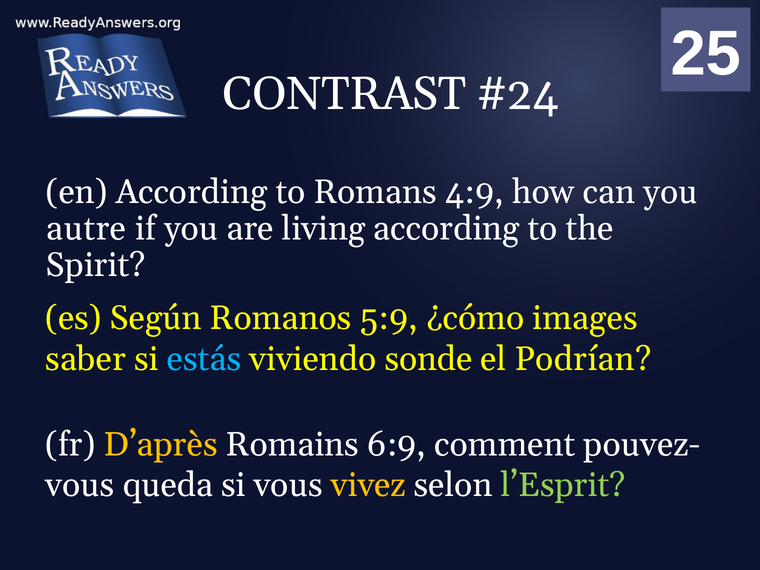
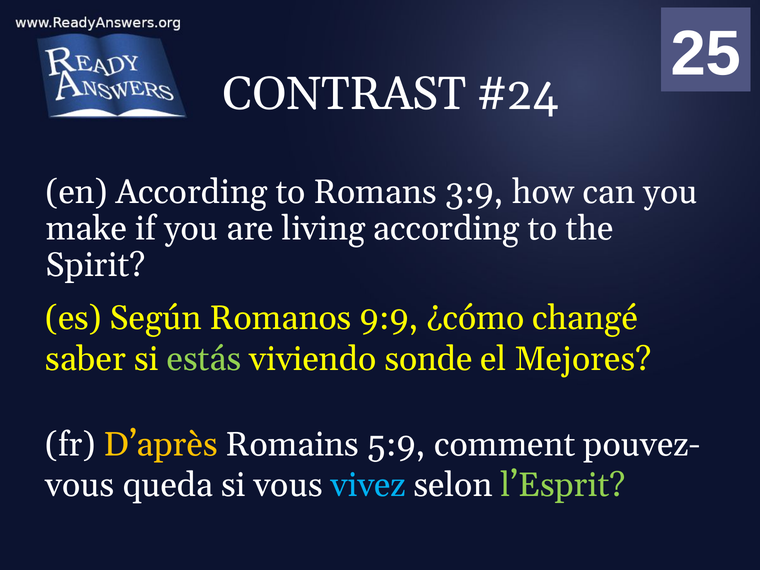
4:9: 4:9 -> 3:9
autre: autre -> make
5:9: 5:9 -> 9:9
images: images -> changé
estás colour: light blue -> light green
Podrían: Podrían -> Mejores
6:9: 6:9 -> 5:9
vivez colour: yellow -> light blue
